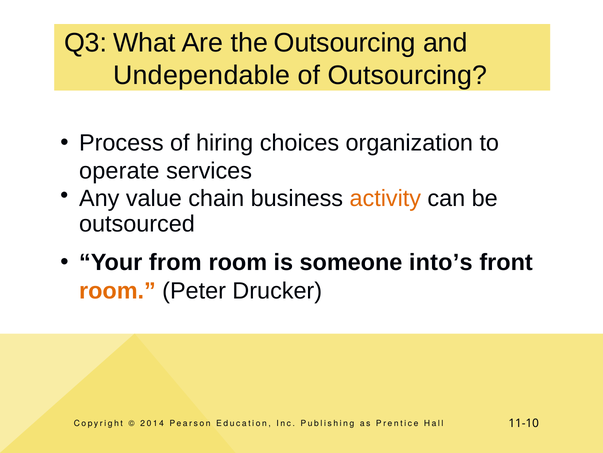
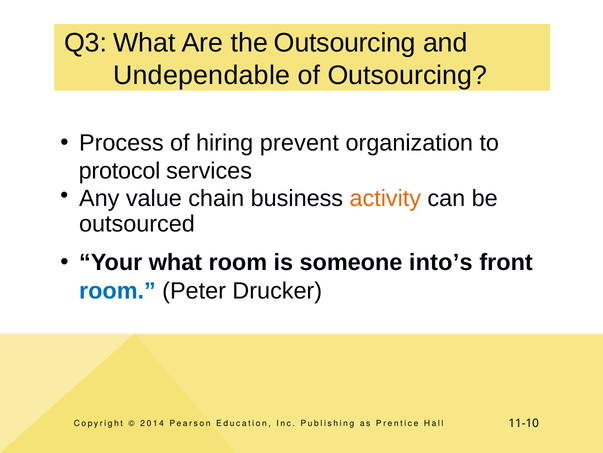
choices: choices -> prevent
operate: operate -> protocol
from: from -> what
room at (117, 290) colour: orange -> blue
